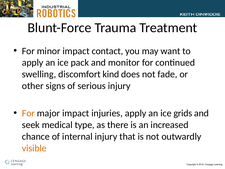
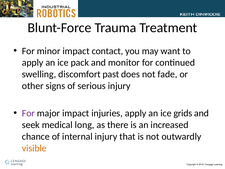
kind: kind -> past
For at (28, 113) colour: orange -> purple
type: type -> long
